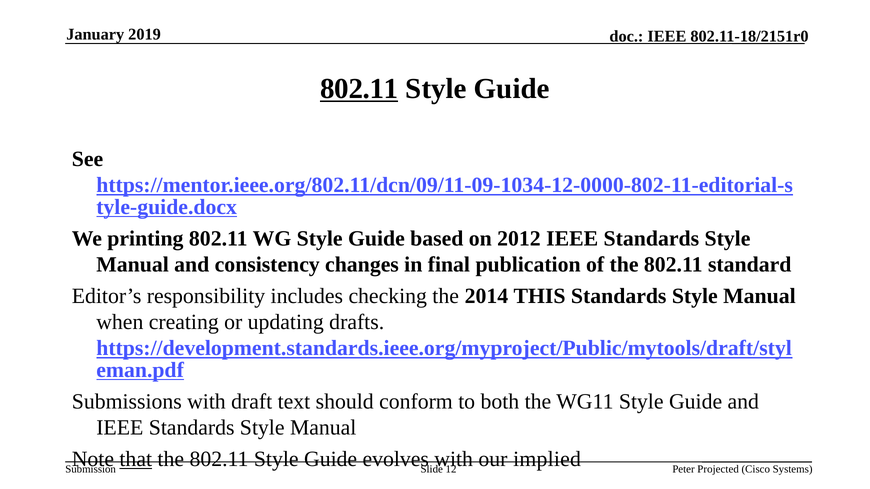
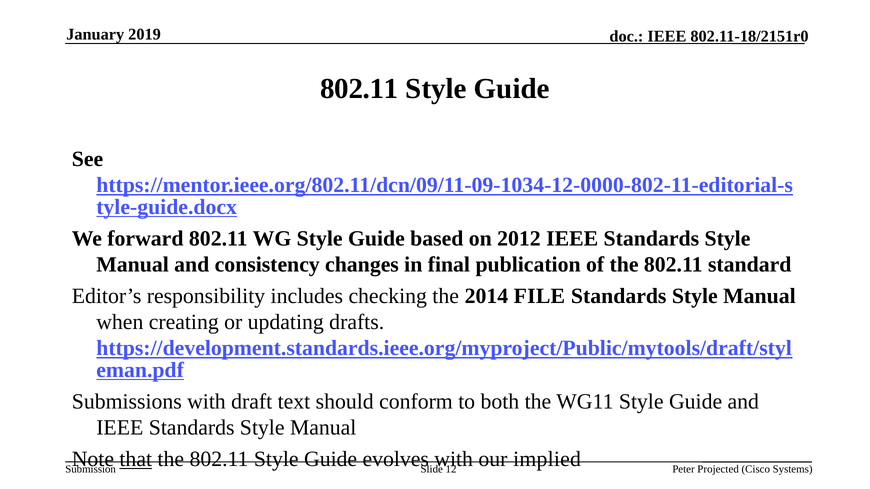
802.11 at (359, 89) underline: present -> none
printing: printing -> forward
THIS: THIS -> FILE
